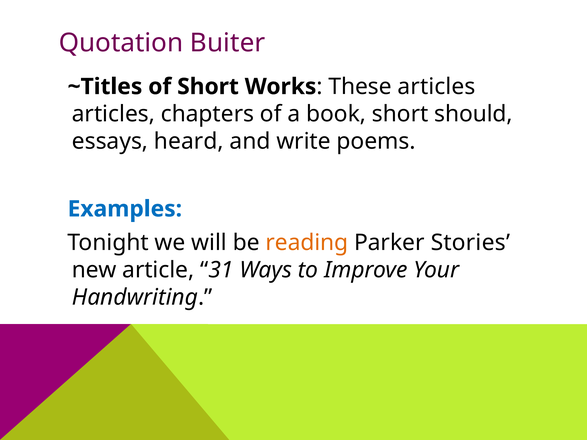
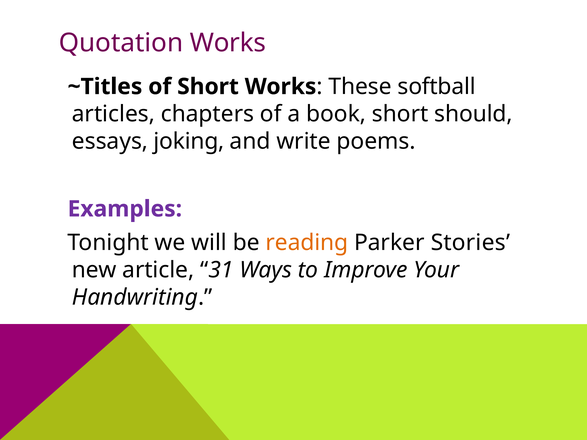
Quotation Buiter: Buiter -> Works
These articles: articles -> softball
heard: heard -> joking
Examples colour: blue -> purple
